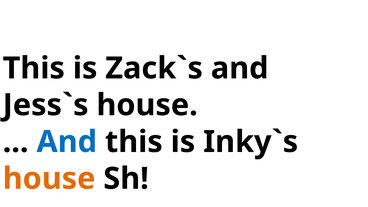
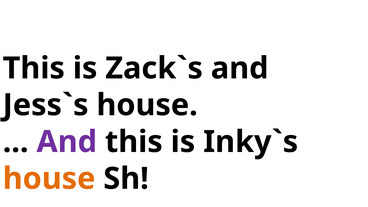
And at (67, 142) colour: blue -> purple
